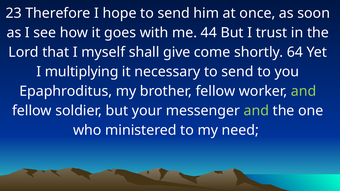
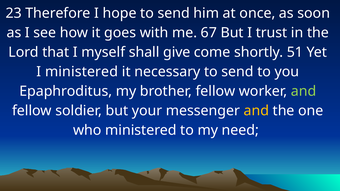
44: 44 -> 67
64: 64 -> 51
I multiplying: multiplying -> ministered
and at (256, 111) colour: light green -> yellow
